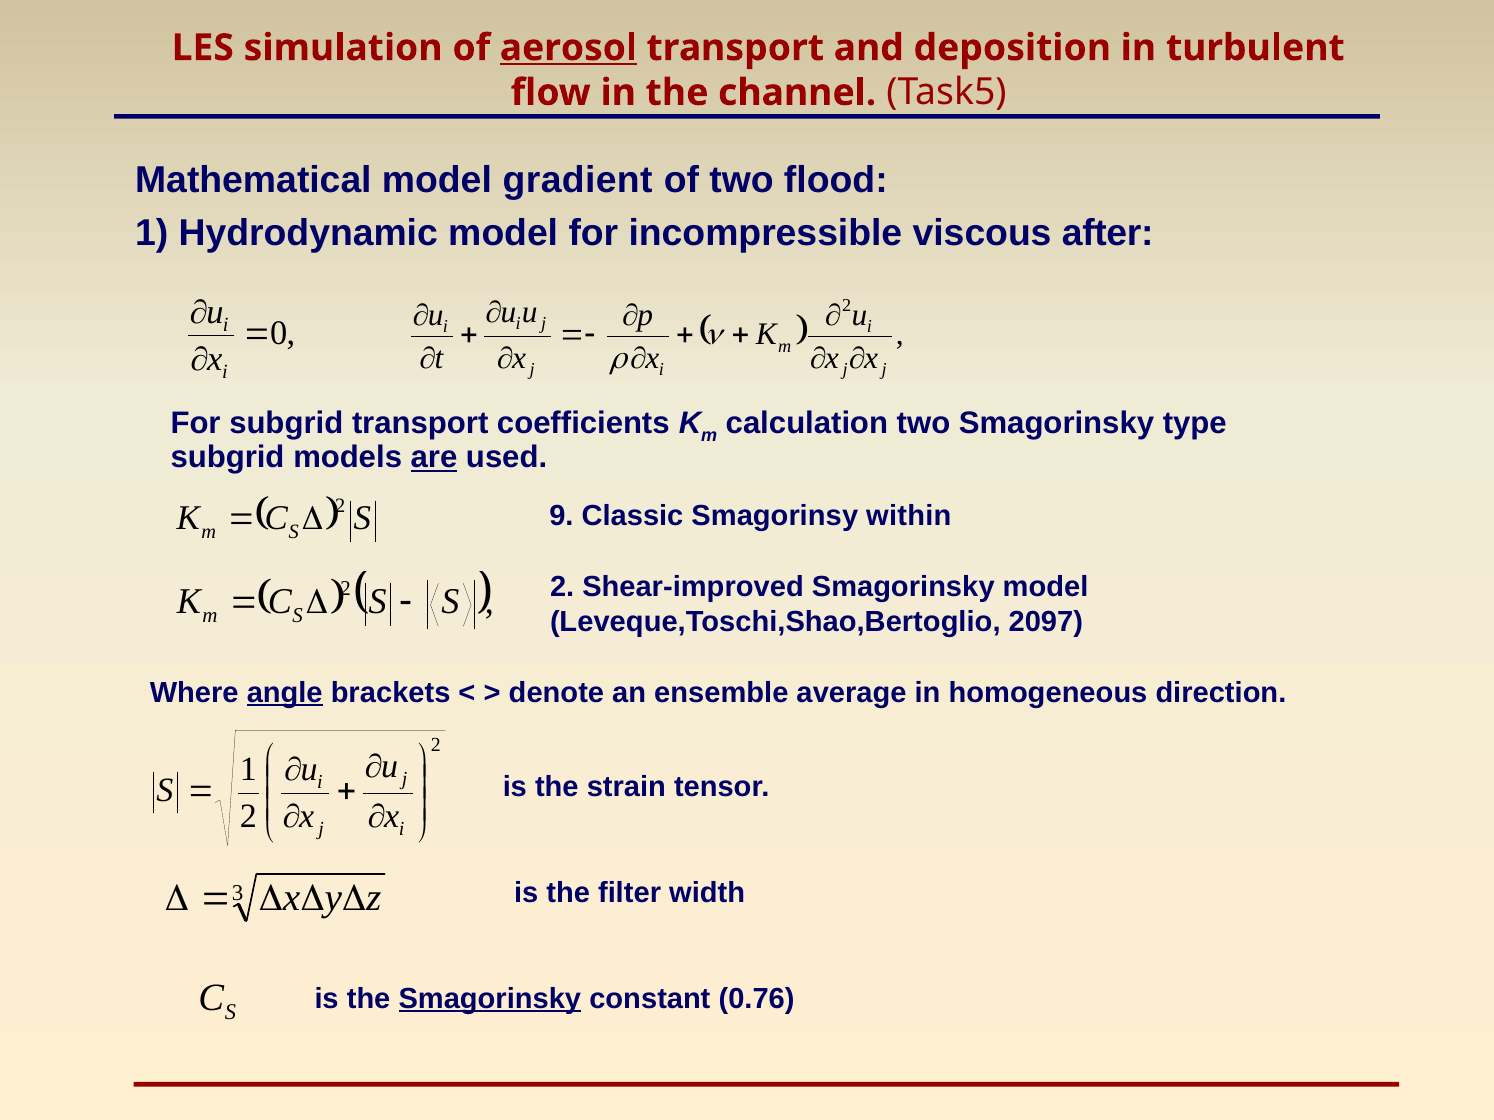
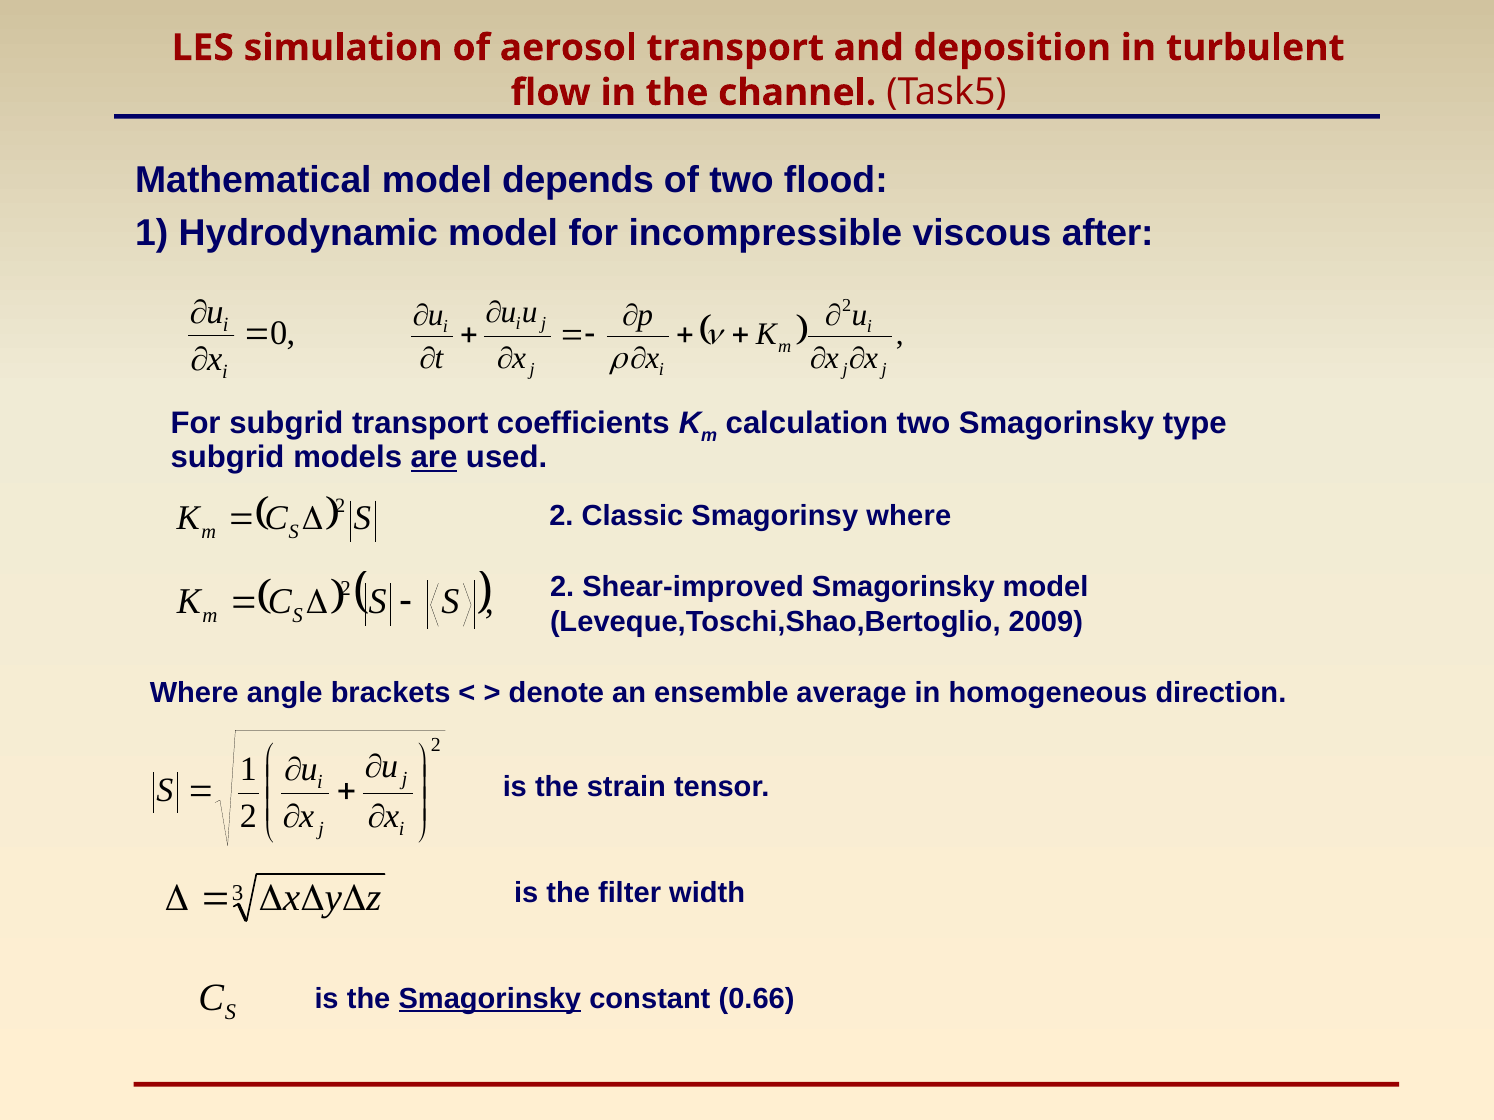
aerosol underline: present -> none
gradient: gradient -> depends
9 at (561, 517): 9 -> 2
Smagorinsy within: within -> where
2097: 2097 -> 2009
angle underline: present -> none
0.76: 0.76 -> 0.66
